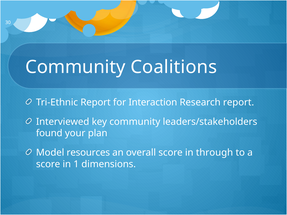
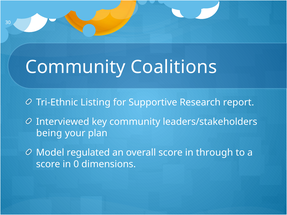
Tri-Ethnic Report: Report -> Listing
Interaction: Interaction -> Supportive
found: found -> being
resources: resources -> regulated
1: 1 -> 0
